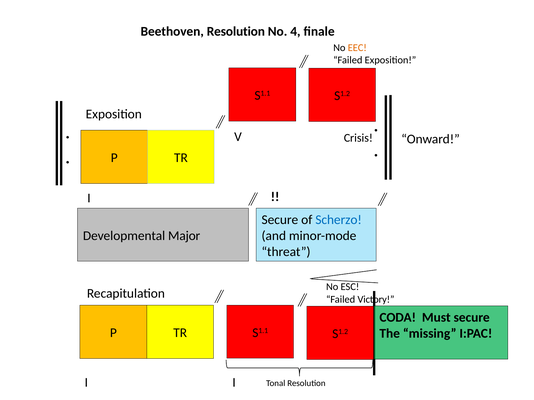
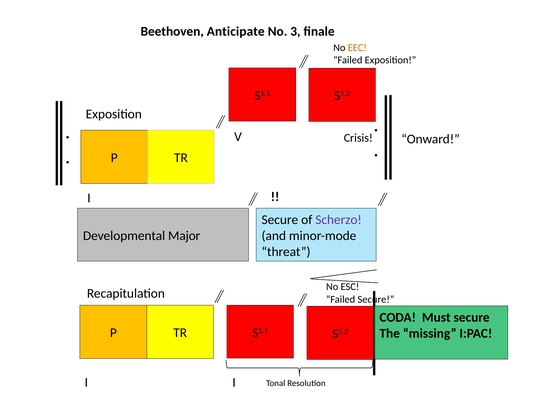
Beethoven Resolution: Resolution -> Anticipate
4: 4 -> 3
Scherzo colour: blue -> purple
Failed Victory: Victory -> Secure
